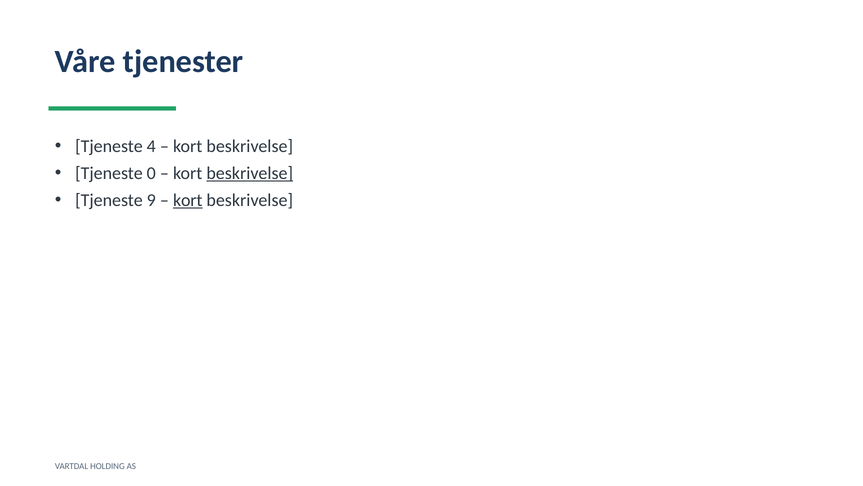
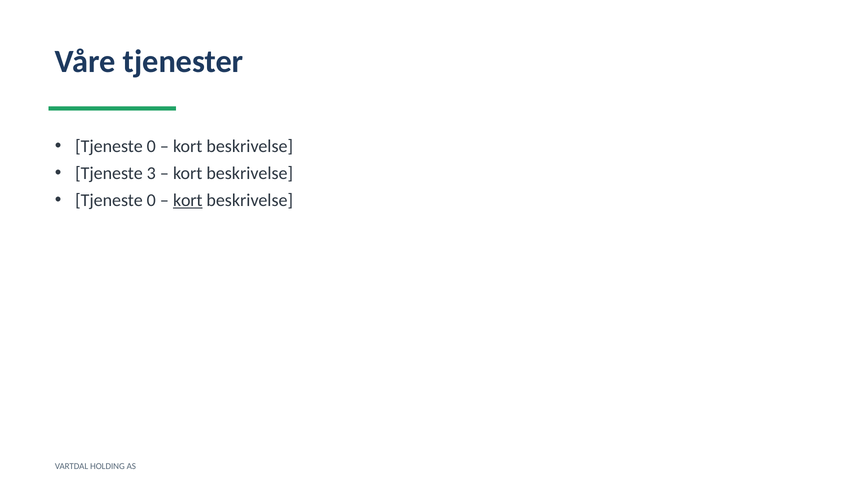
4 at (151, 146): 4 -> 0
0: 0 -> 3
beskrivelse at (250, 173) underline: present -> none
9 at (151, 200): 9 -> 0
